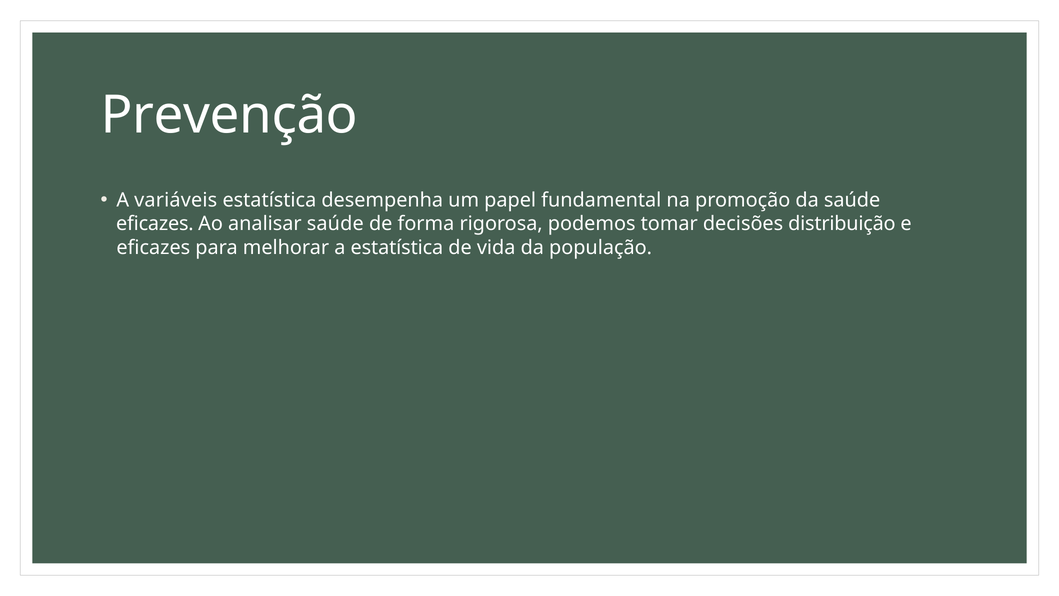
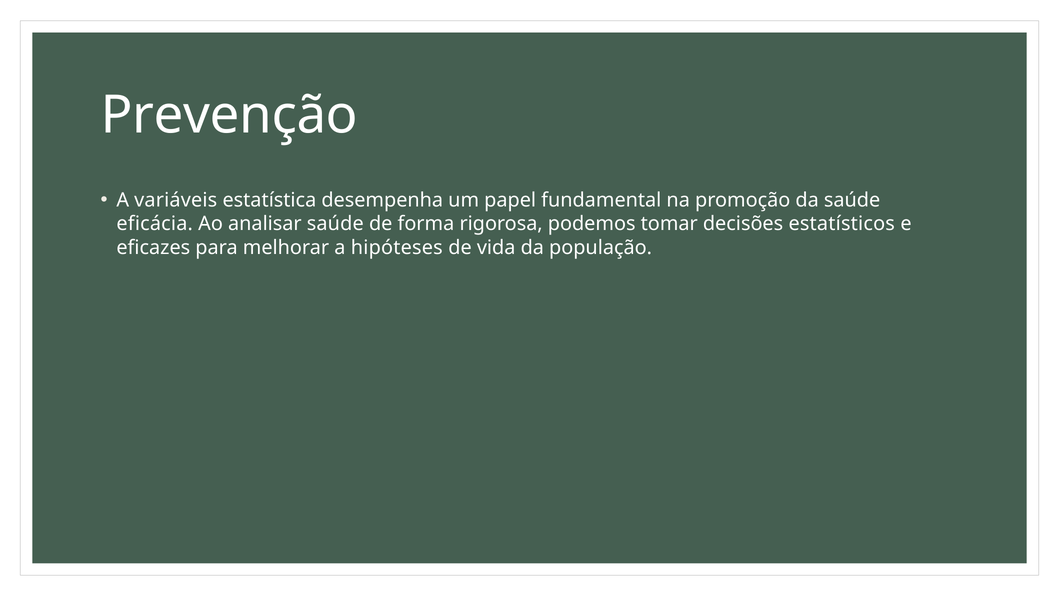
eficazes at (155, 224): eficazes -> eficácia
distribuição: distribuição -> estatísticos
a estatística: estatística -> hipóteses
